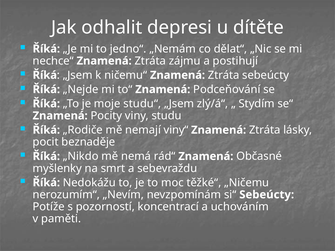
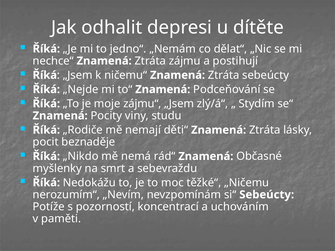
studu“: studu“ -> zájmu“
viny“: viny“ -> děti“
